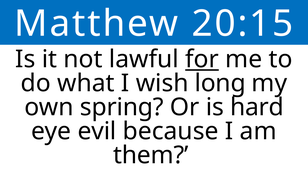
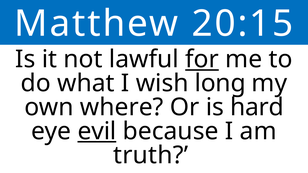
spring: spring -> where
evil underline: none -> present
them: them -> truth
